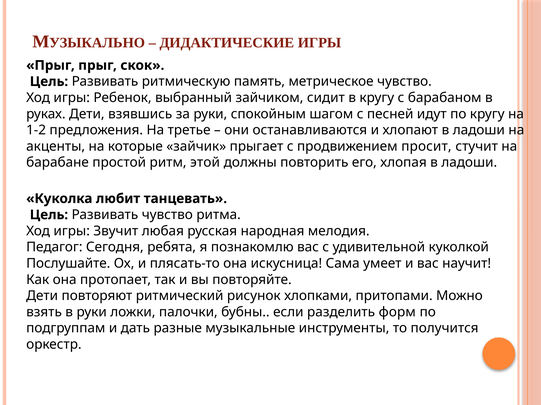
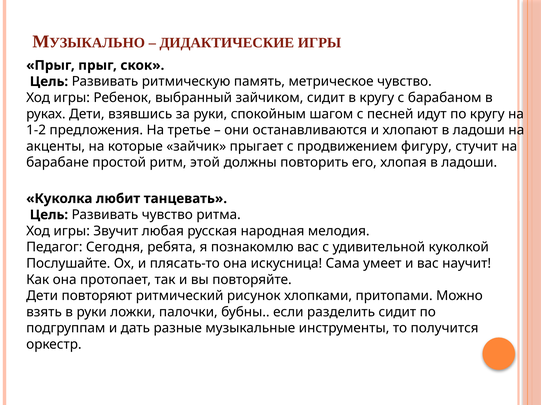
просит: просит -> фигуру
разделить форм: форм -> сидит
